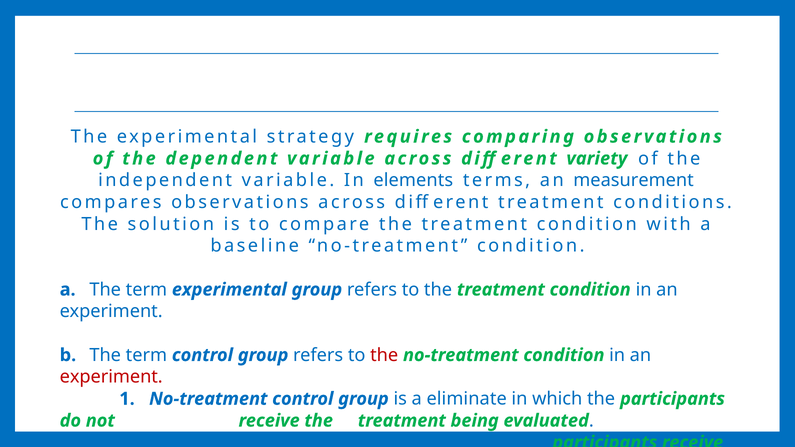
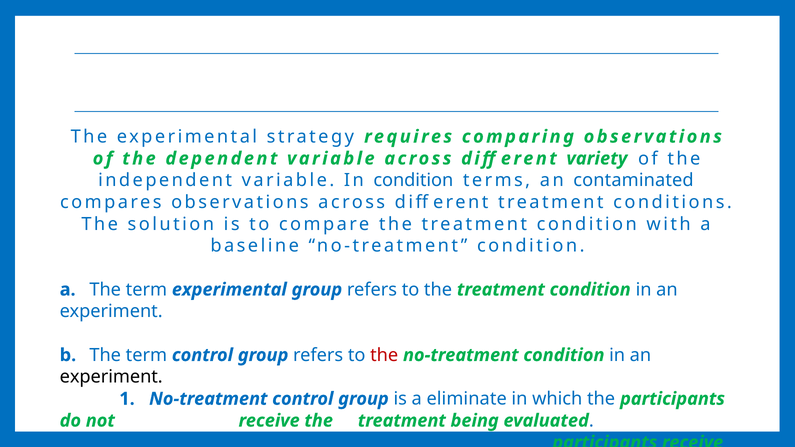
In elements: elements -> condition
measurement: measurement -> contaminated
experiment at (111, 377) colour: red -> black
